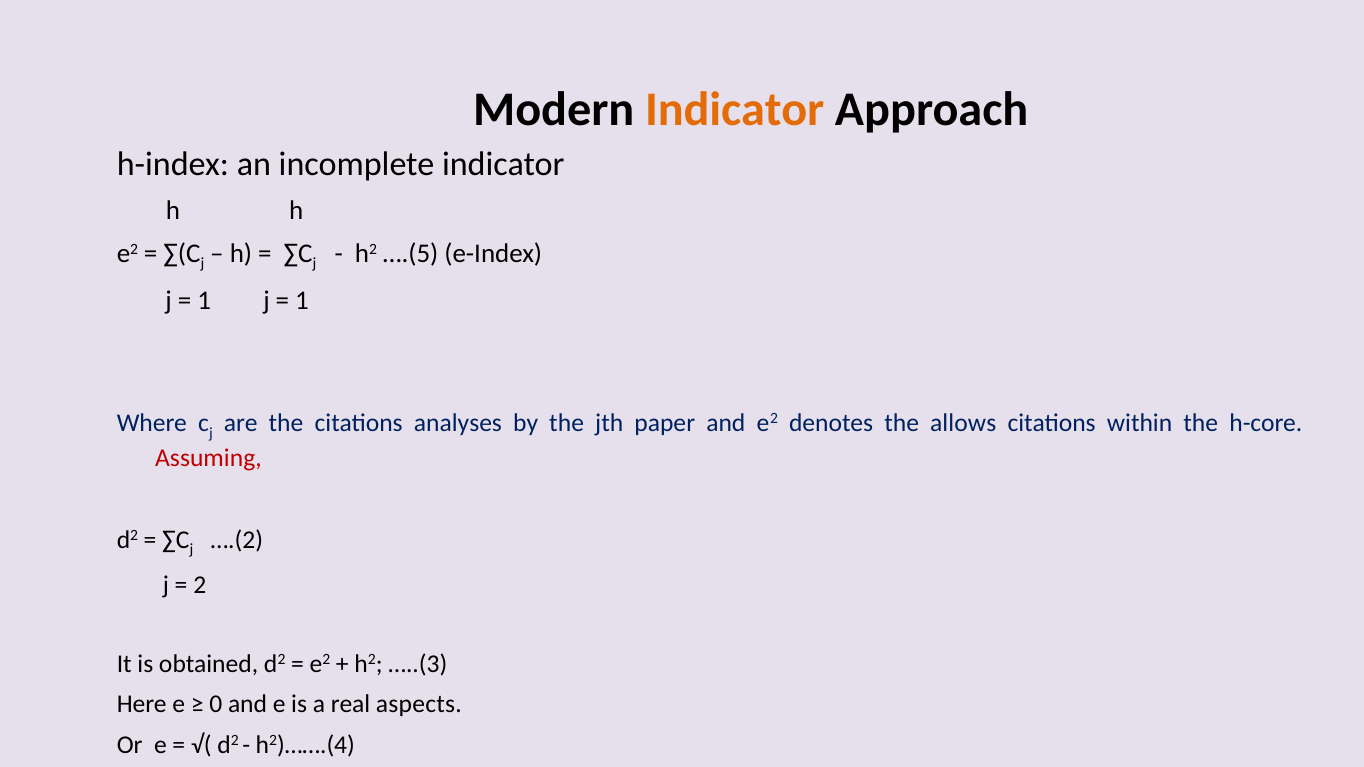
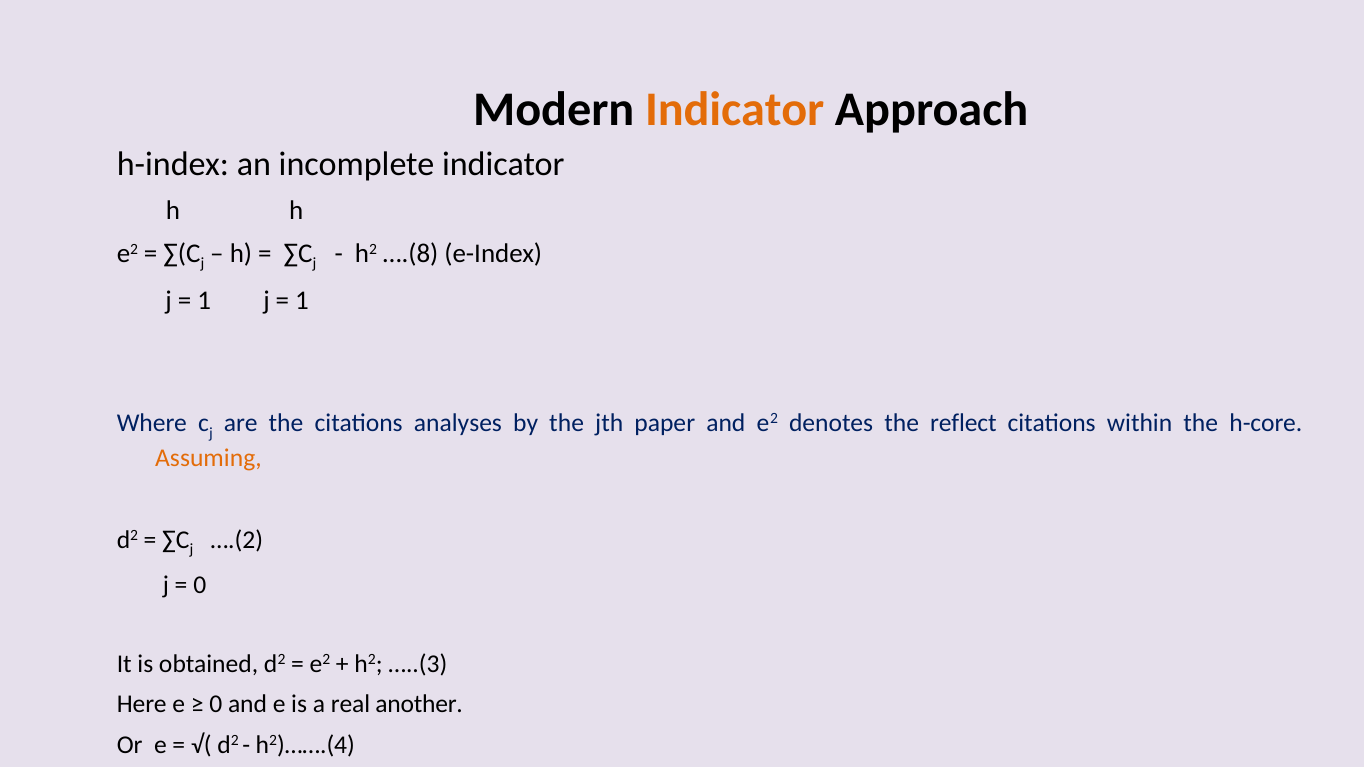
….(5: ….(5 -> ….(8
allows: allows -> reflect
Assuming colour: red -> orange
2 at (200, 585): 2 -> 0
aspects: aspects -> another
